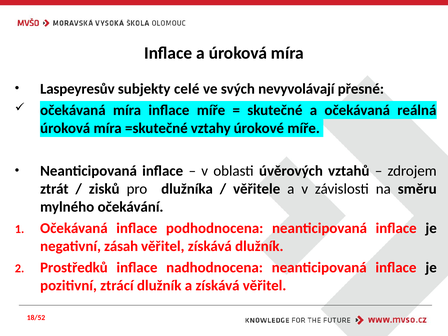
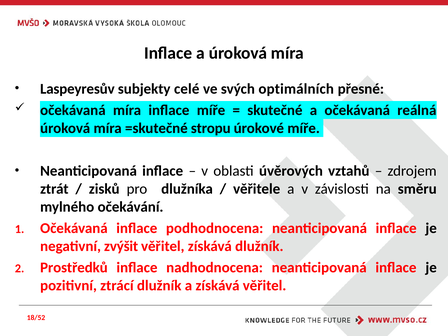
nevyvolávají: nevyvolávají -> optimálních
vztahy: vztahy -> stropu
zásah: zásah -> zvýšit
